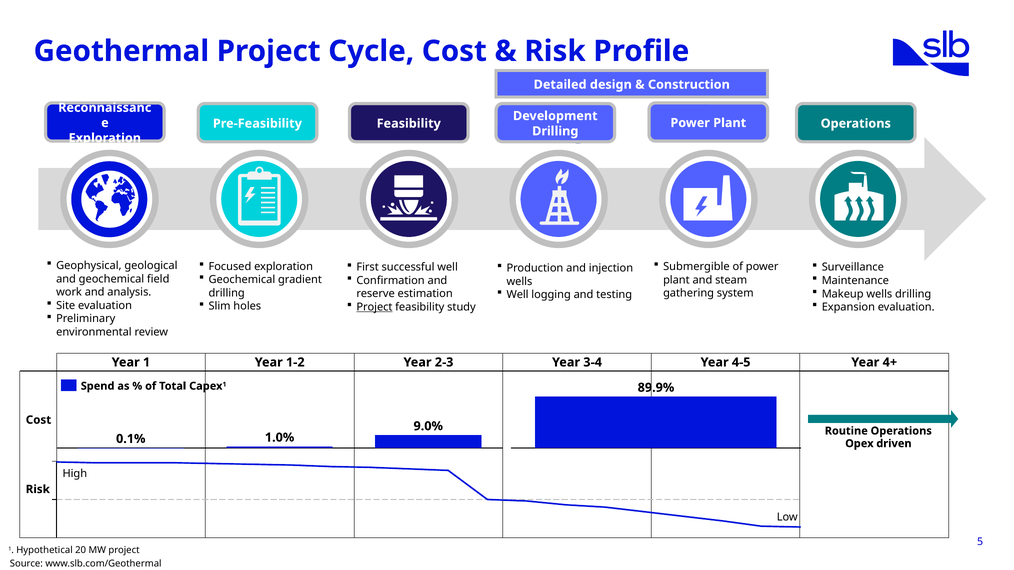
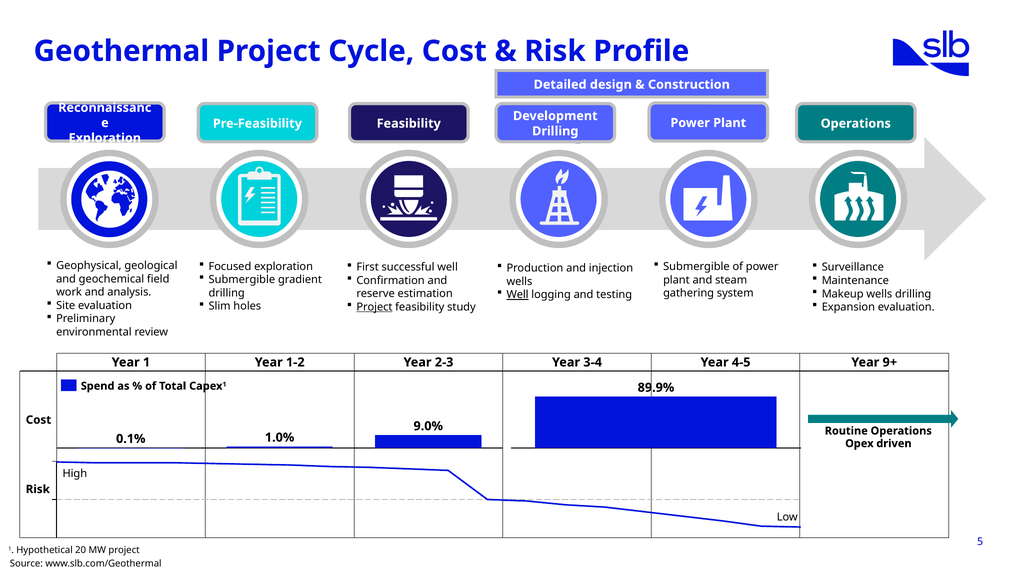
Geochemical at (242, 280): Geochemical -> Submergible
Well at (518, 295) underline: none -> present
4+: 4+ -> 9+
